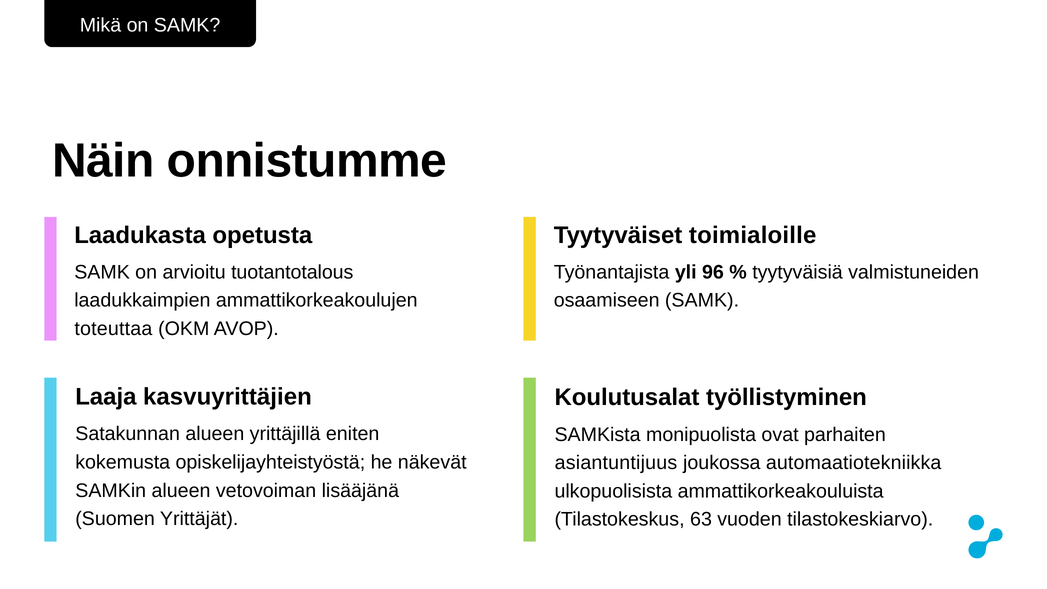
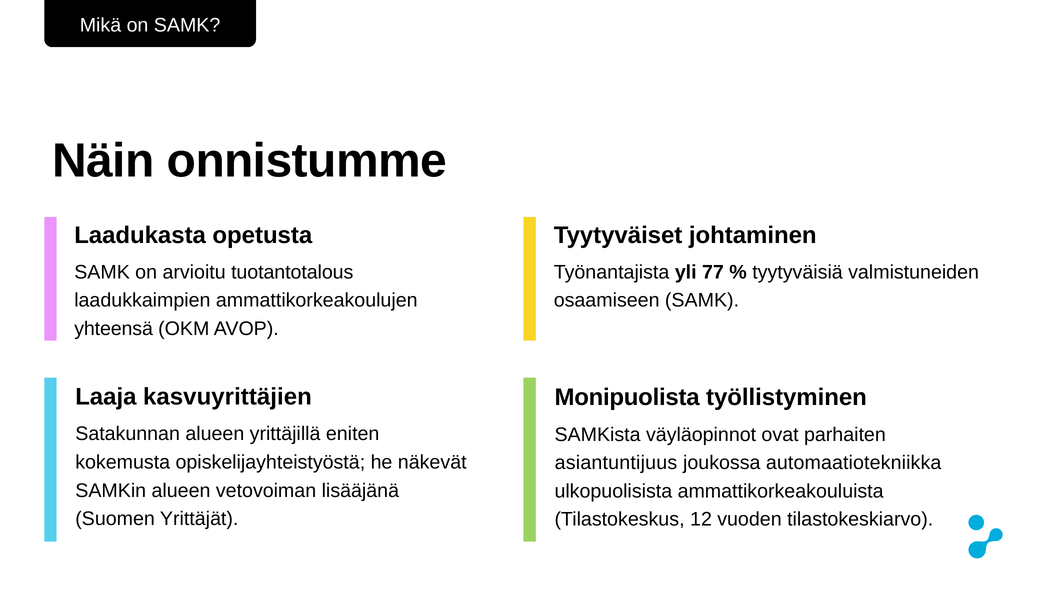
toimialoille: toimialoille -> johtaminen
96: 96 -> 77
toteuttaa: toteuttaa -> yhteensä
Koulutusalat: Koulutusalat -> Monipuolista
monipuolista: monipuolista -> väyläopinnot
63: 63 -> 12
